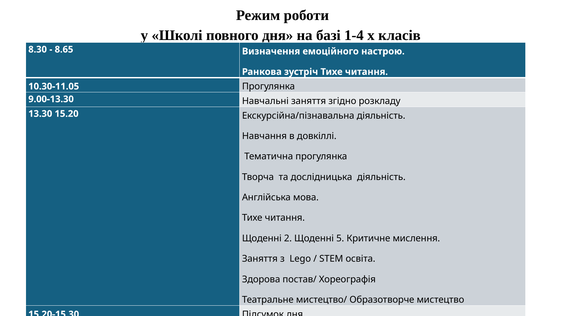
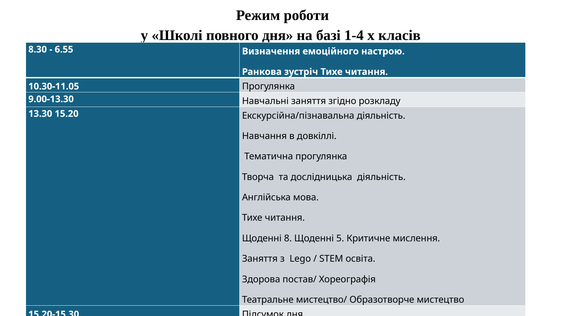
8.65: 8.65 -> 6.55
2: 2 -> 8
